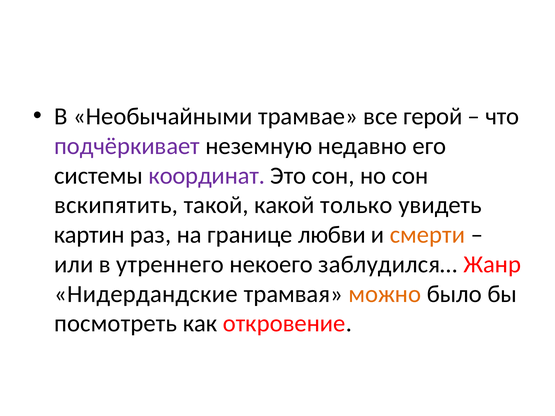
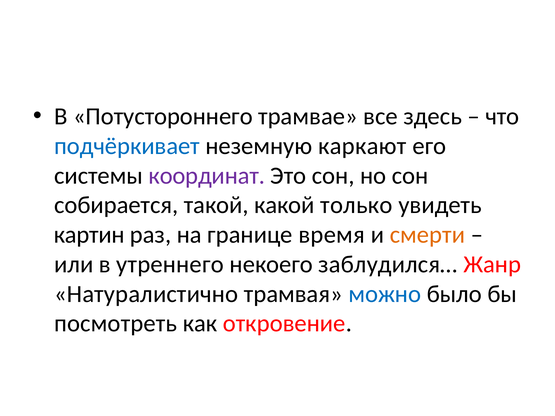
Необычайными: Необычайными -> Потустороннего
герой: герой -> здесь
подчёркивает colour: purple -> blue
недавно: недавно -> каркают
вскипятить: вскипятить -> собирается
любви: любви -> время
Нидердандские: Нидердандские -> Натуралистично
можно colour: orange -> blue
